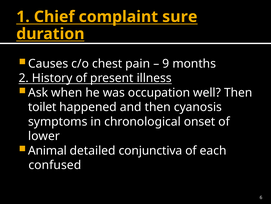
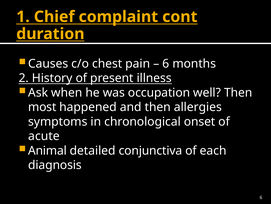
sure: sure -> cont
9 at (166, 63): 9 -> 6
toilet: toilet -> most
cyanosis: cyanosis -> allergies
lower: lower -> acute
confused: confused -> diagnosis
